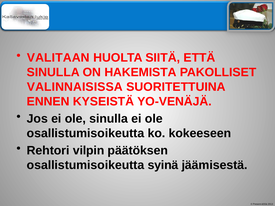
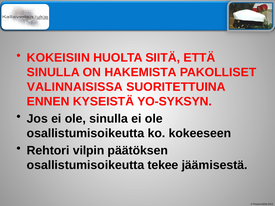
VALITAAN: VALITAAN -> KOKEISIIN
YO-VENÄJÄ: YO-VENÄJÄ -> YO-SYKSYN
syinä: syinä -> tekee
